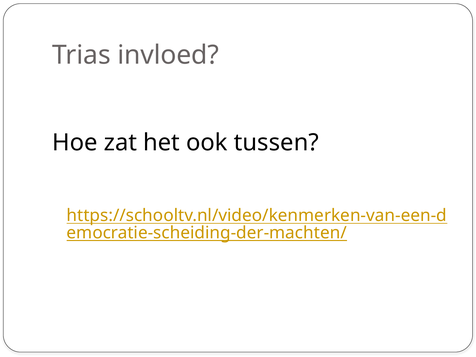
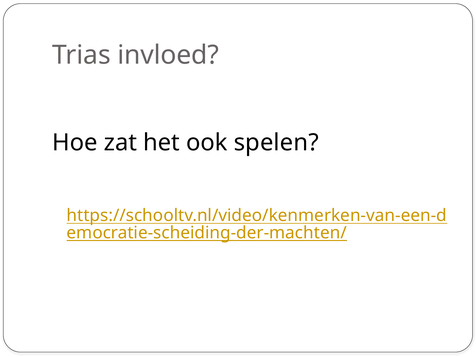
tussen: tussen -> spelen
